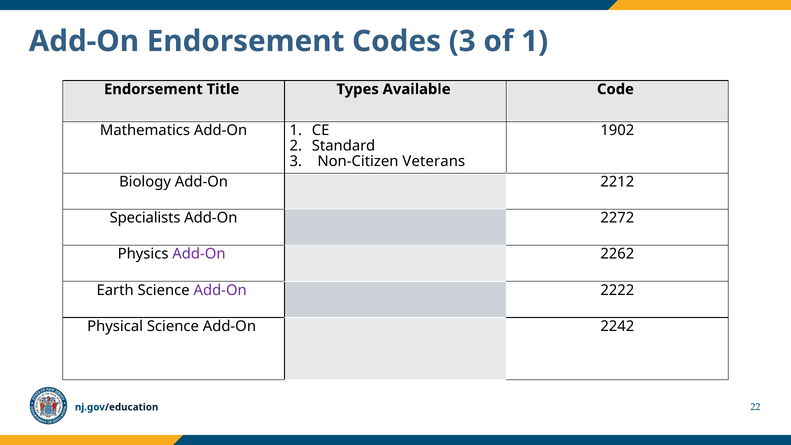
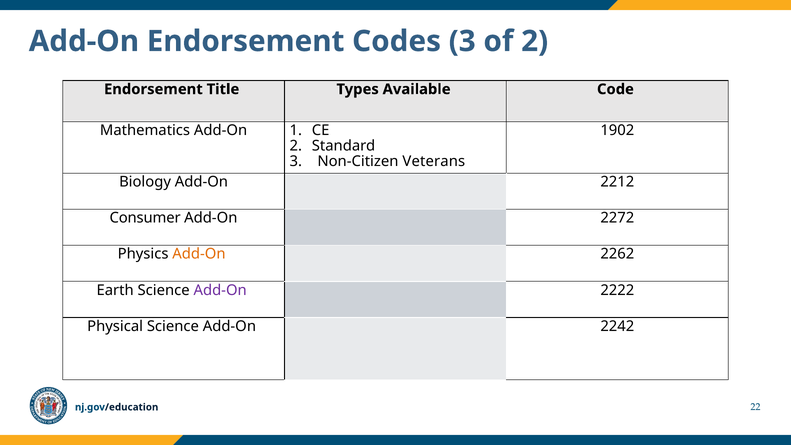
of 1: 1 -> 2
Specialists: Specialists -> Consumer
Add-On at (199, 254) colour: purple -> orange
